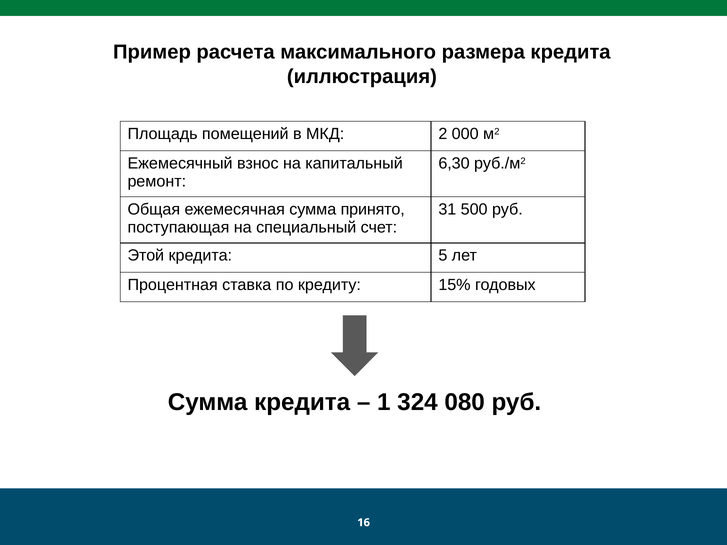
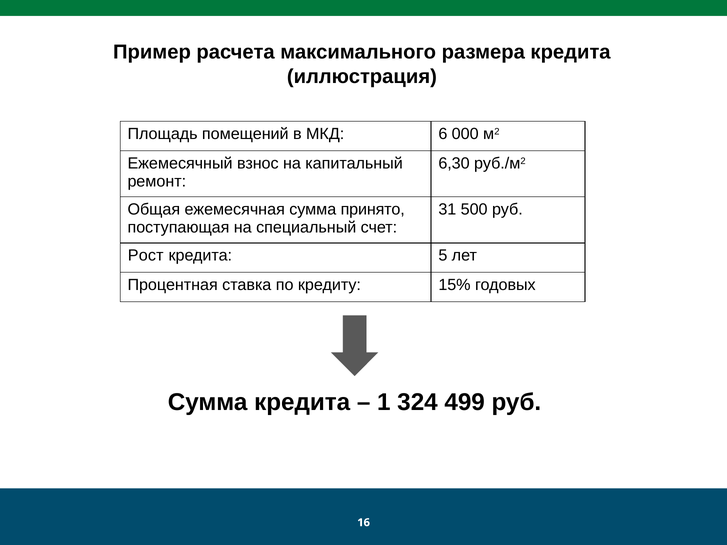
2: 2 -> 6
Этой: Этой -> Рост
080: 080 -> 499
